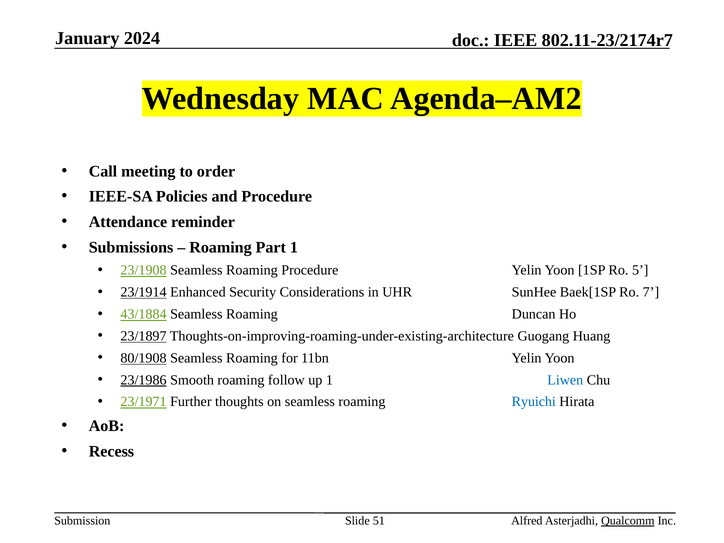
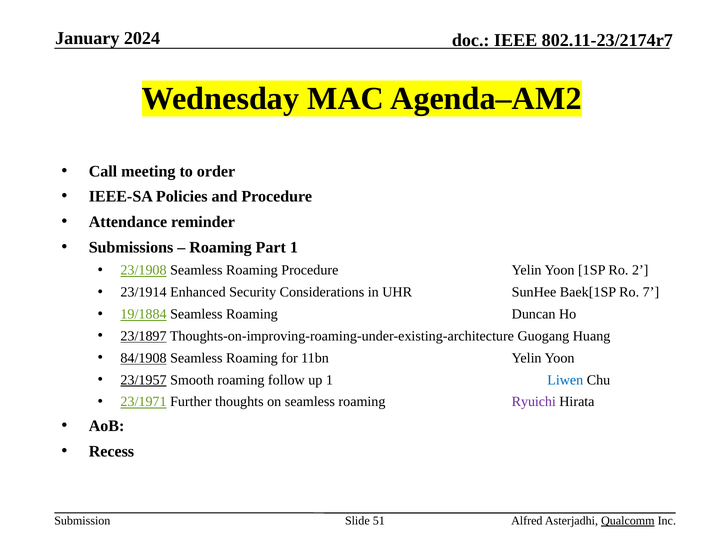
5: 5 -> 2
23/1914 underline: present -> none
43/1884: 43/1884 -> 19/1884
80/1908: 80/1908 -> 84/1908
23/1986: 23/1986 -> 23/1957
Ryuichi colour: blue -> purple
